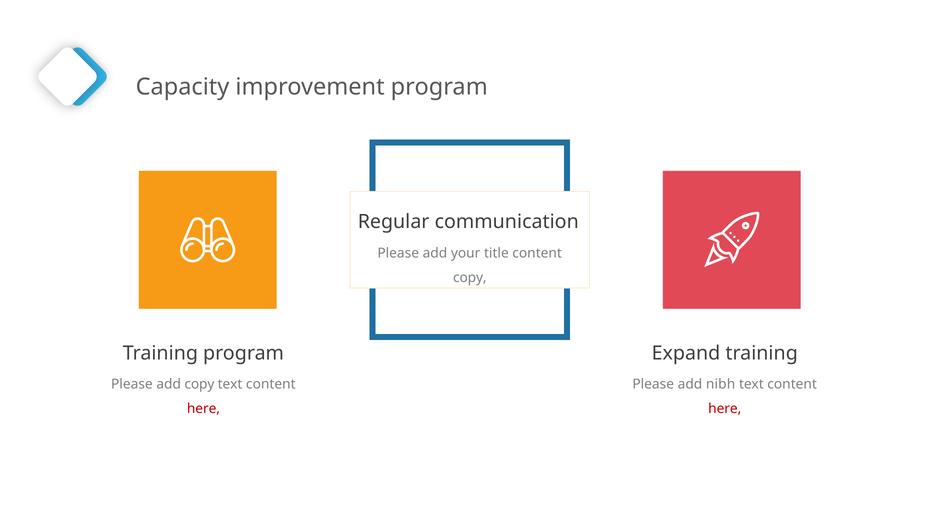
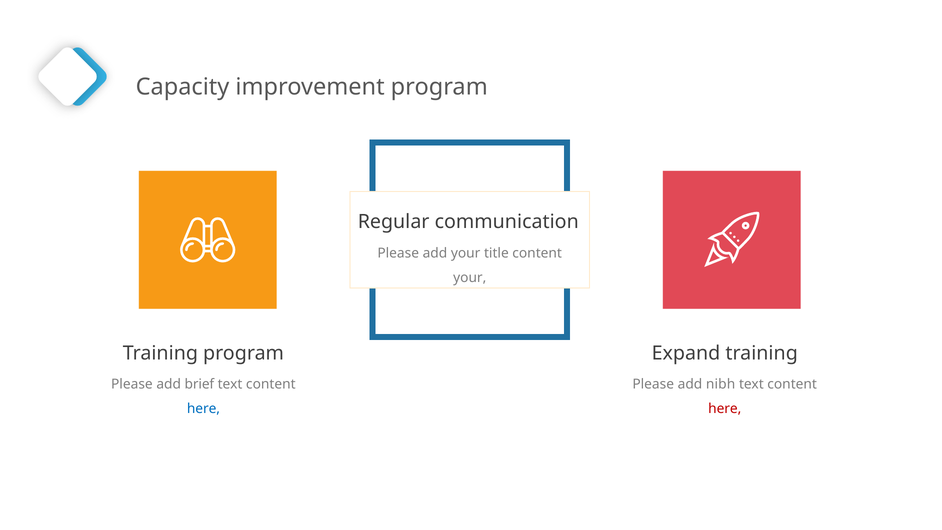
copy at (470, 278): copy -> your
add copy: copy -> brief
here at (203, 409) colour: red -> blue
